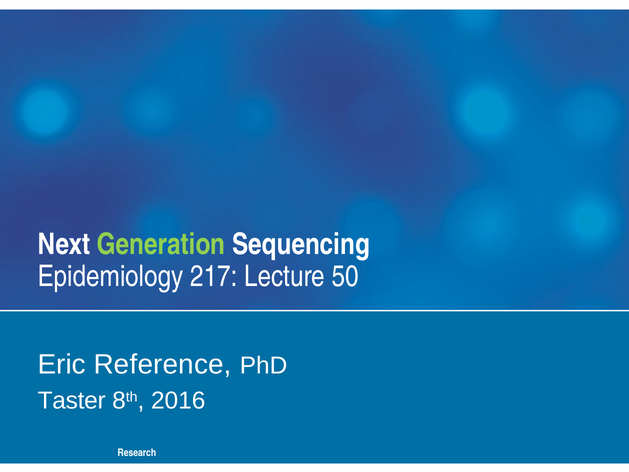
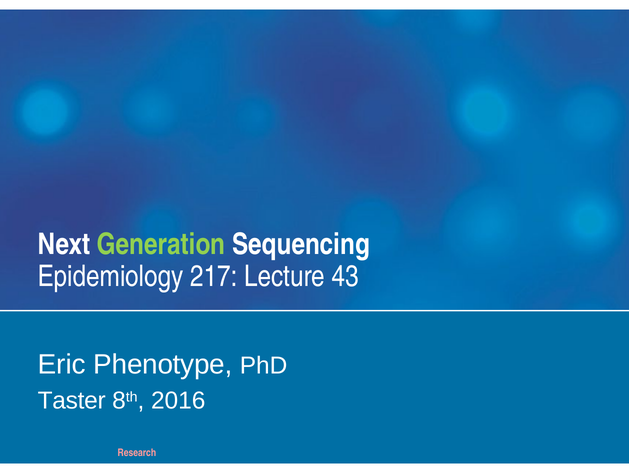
50: 50 -> 43
Reference: Reference -> Phenotype
Research colour: white -> pink
